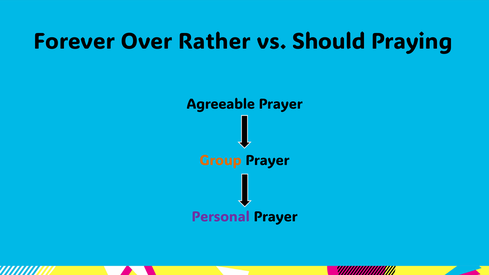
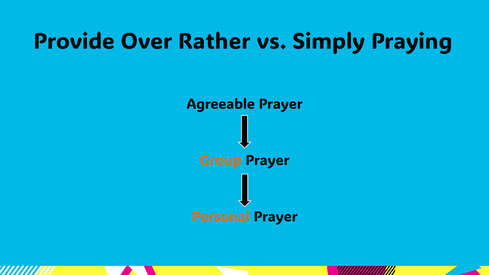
Forever: Forever -> Provide
Should: Should -> Simply
Personal colour: purple -> orange
